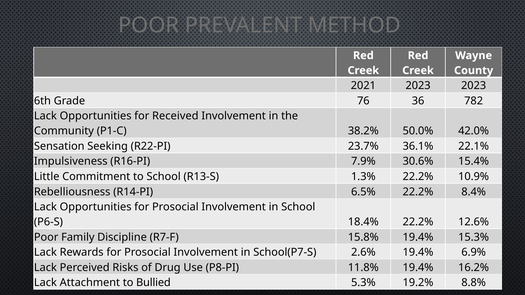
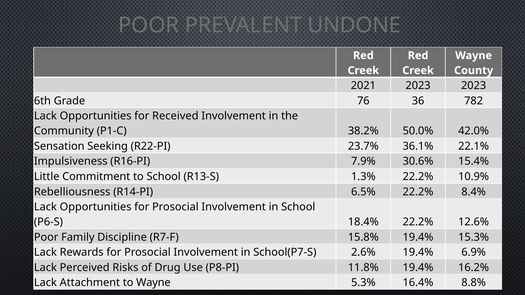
METHOD: METHOD -> UNDONE
to Bullied: Bullied -> Wayne
19.2%: 19.2% -> 16.4%
